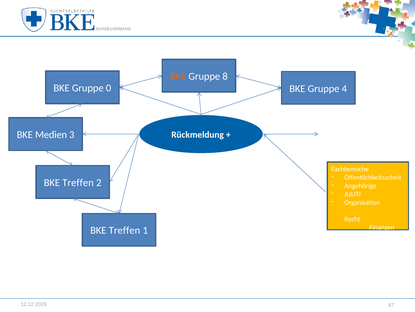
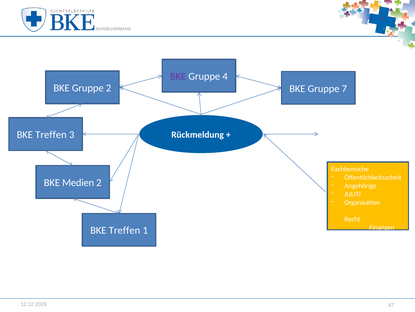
BKE at (178, 76) colour: orange -> purple
8: 8 -> 4
Gruppe 0: 0 -> 2
4: 4 -> 7
Medien at (51, 134): Medien -> Treffen
Treffen at (78, 182): Treffen -> Medien
